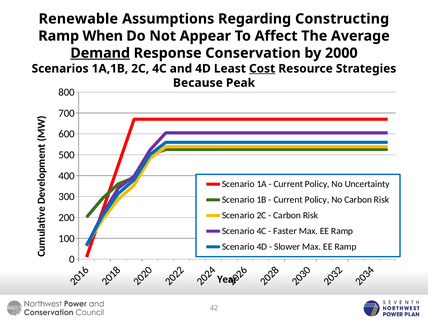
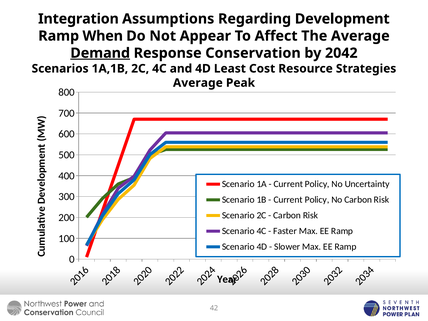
Renewable: Renewable -> Integration
Constructing: Constructing -> Development
2000: 2000 -> 2042
Cost underline: present -> none
Because at (198, 83): Because -> Average
